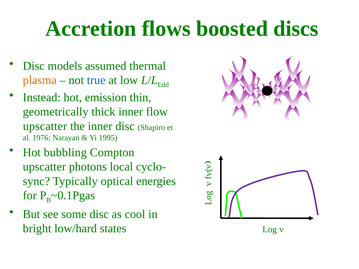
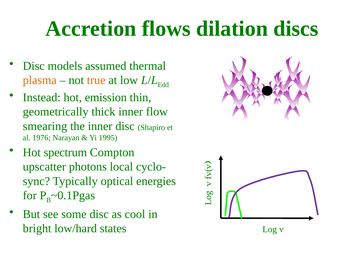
boosted: boosted -> dilation
true colour: blue -> orange
upscatter at (45, 126): upscatter -> smearing
bubbling: bubbling -> spectrum
